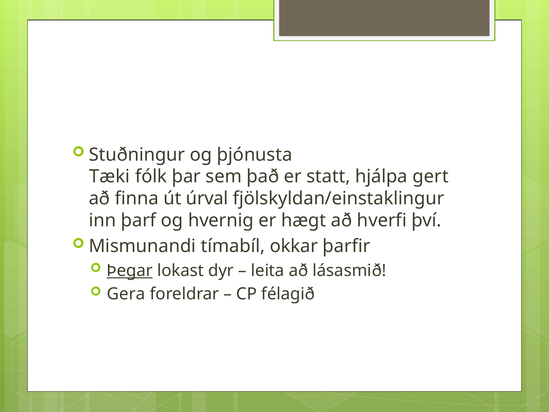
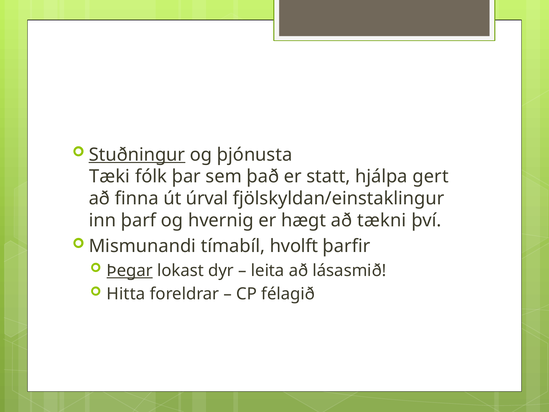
Stuðningur underline: none -> present
hverfi: hverfi -> tækni
okkar: okkar -> hvolft
Gera: Gera -> Hitta
